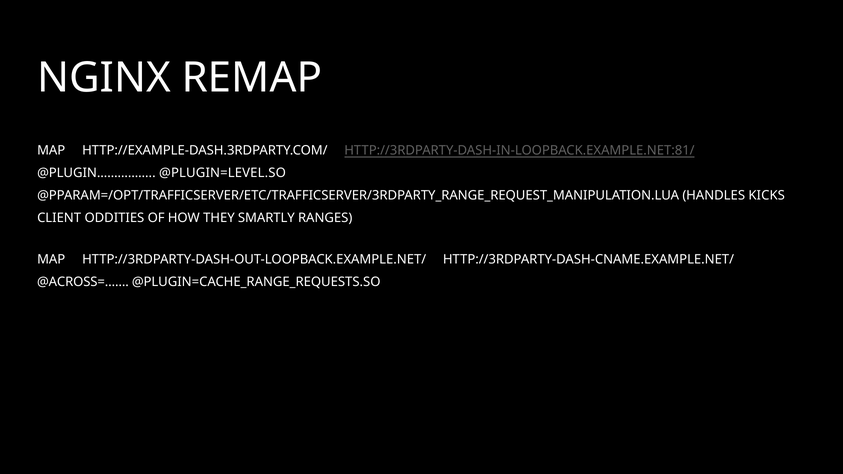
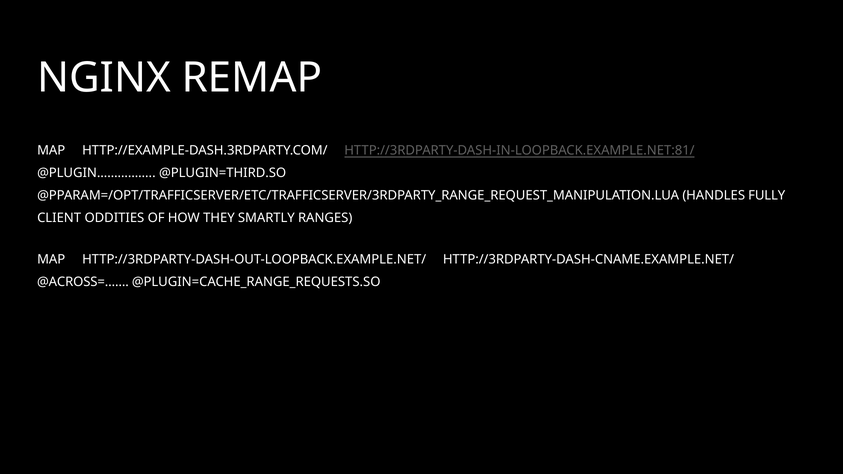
@PLUGIN=LEVEL.SO: @PLUGIN=LEVEL.SO -> @PLUGIN=THIRD.SO
KICKS: KICKS -> FULLY
